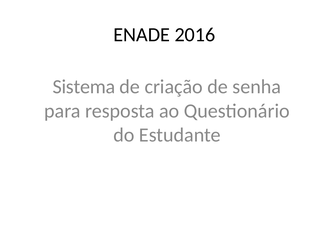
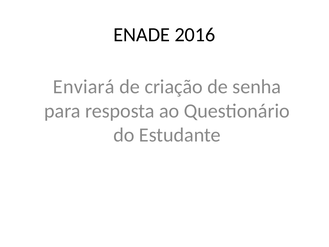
Sistema: Sistema -> Enviará
